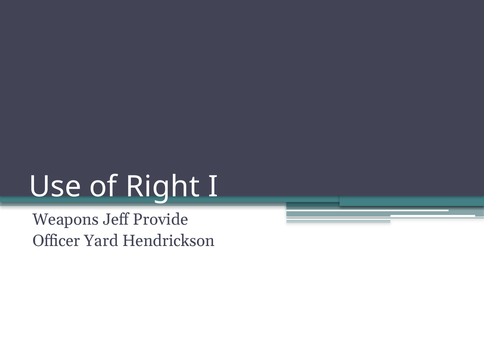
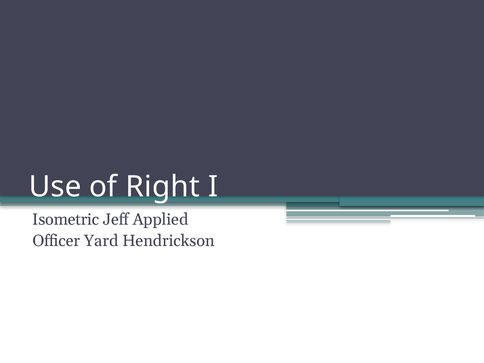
Weapons: Weapons -> Isometric
Provide: Provide -> Applied
